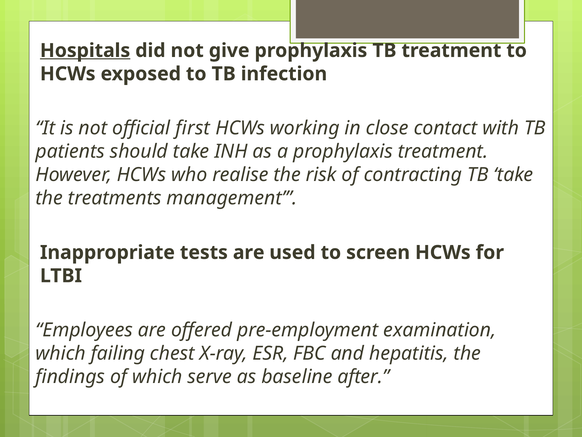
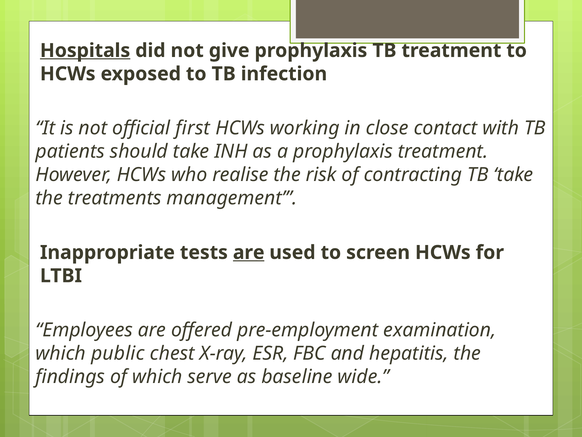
are at (249, 252) underline: none -> present
failing: failing -> public
after: after -> wide
